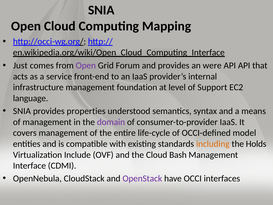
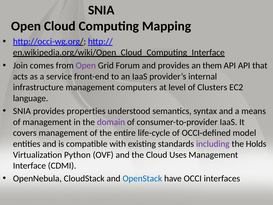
Just: Just -> Join
were: were -> them
foundation: foundation -> computers
Support: Support -> Clusters
including colour: orange -> purple
Include: Include -> Python
Bash: Bash -> Uses
OpenStack colour: purple -> blue
